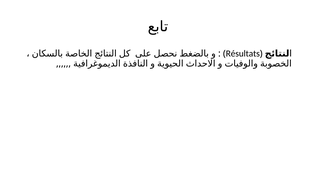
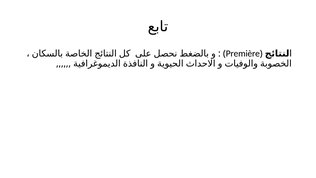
Résultats: Résultats -> Première
